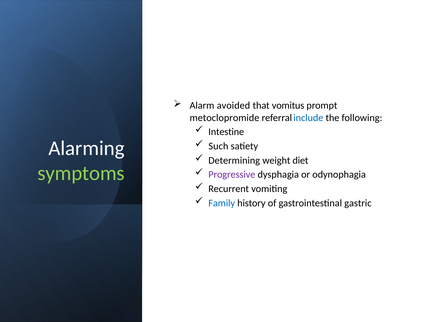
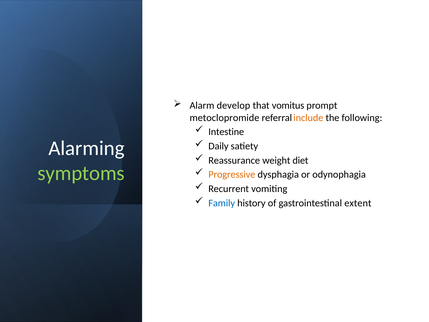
avoided: avoided -> develop
include colour: blue -> orange
Such: Such -> Daily
Determining: Determining -> Reassurance
Progressive colour: purple -> orange
gastric: gastric -> extent
